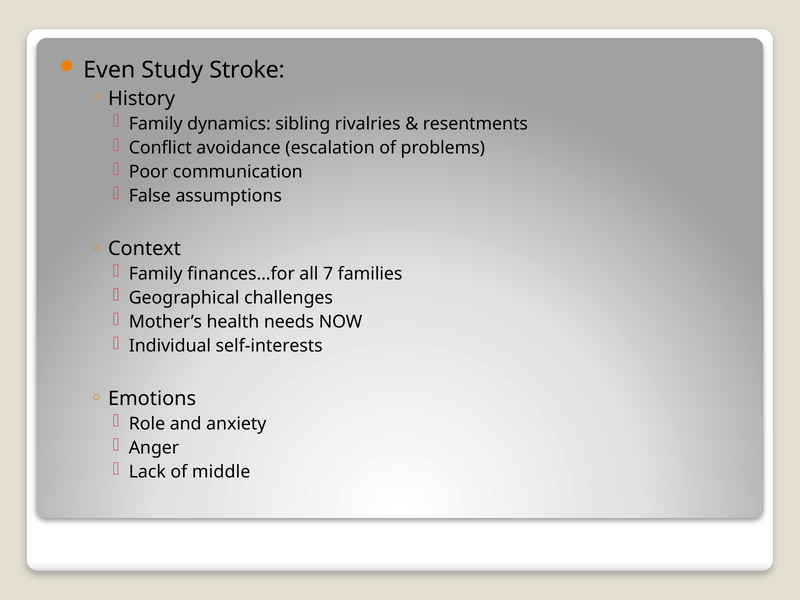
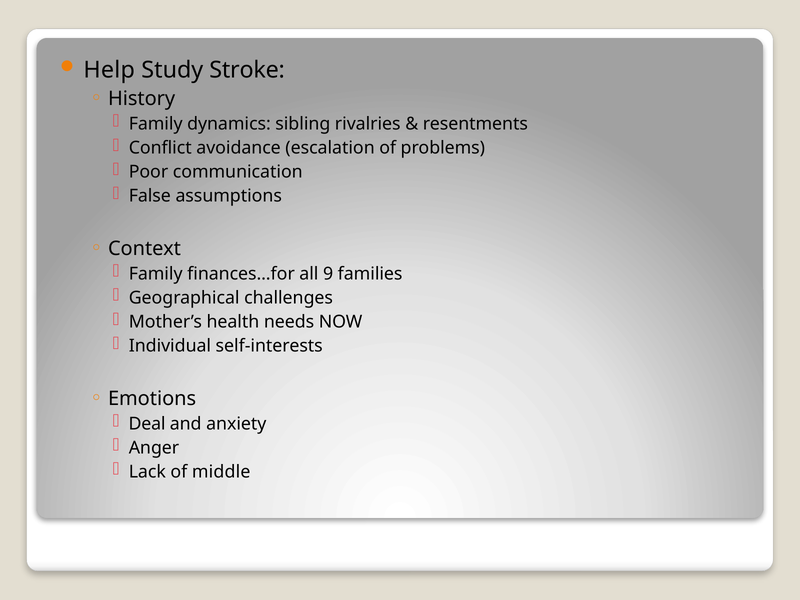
Even: Even -> Help
7: 7 -> 9
Role: Role -> Deal
